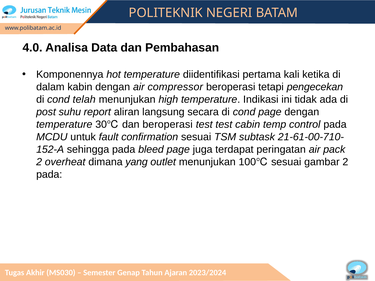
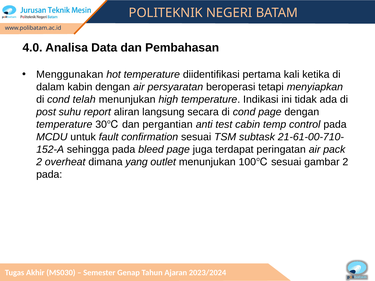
Komponennya: Komponennya -> Menggunakan
compressor: compressor -> persyaratan
pengecekan: pengecekan -> menyiapkan
dan beroperasi: beroperasi -> pergantian
test at (204, 125): test -> anti
